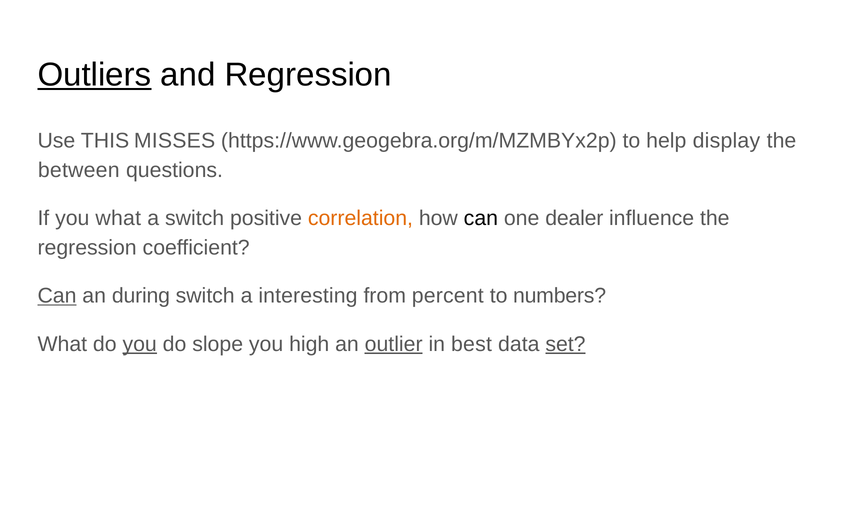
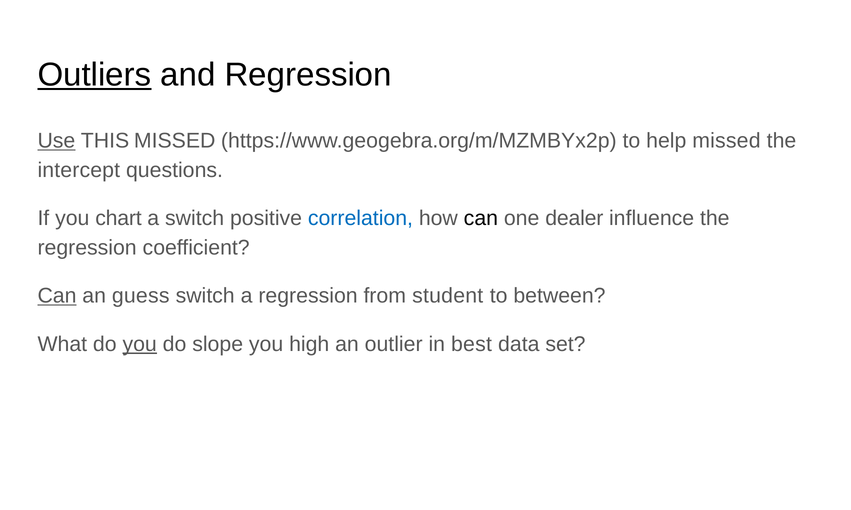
Use underline: none -> present
THIS MISSES: MISSES -> MISSED
help display: display -> missed
between: between -> intercept
you what: what -> chart
correlation colour: orange -> blue
during: during -> guess
a interesting: interesting -> regression
percent: percent -> student
numbers: numbers -> between
outlier underline: present -> none
set underline: present -> none
